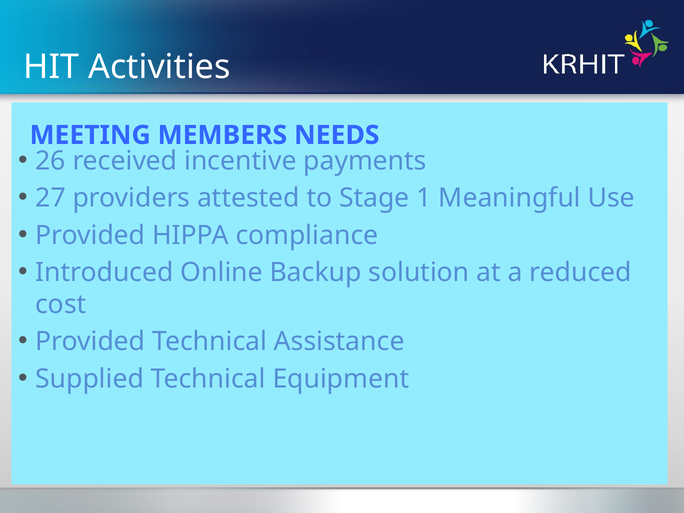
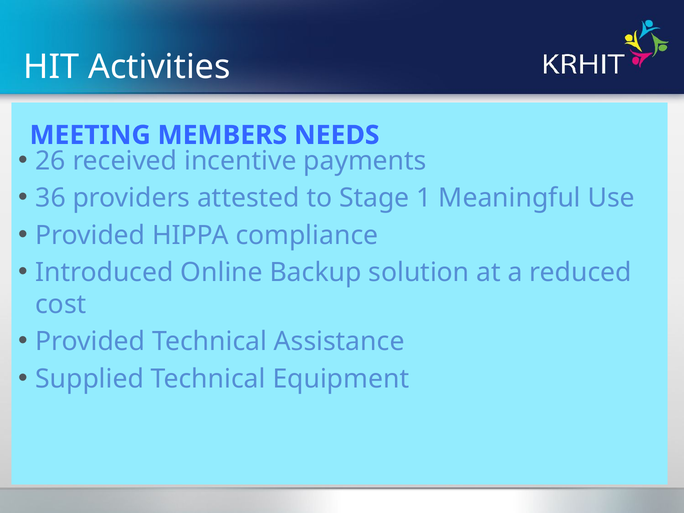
27: 27 -> 36
